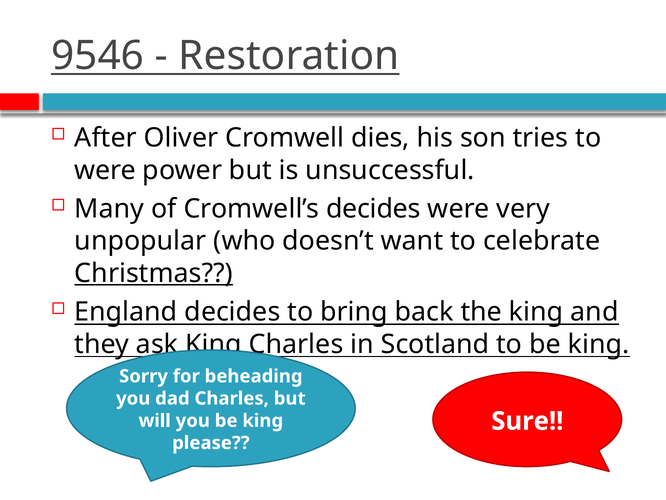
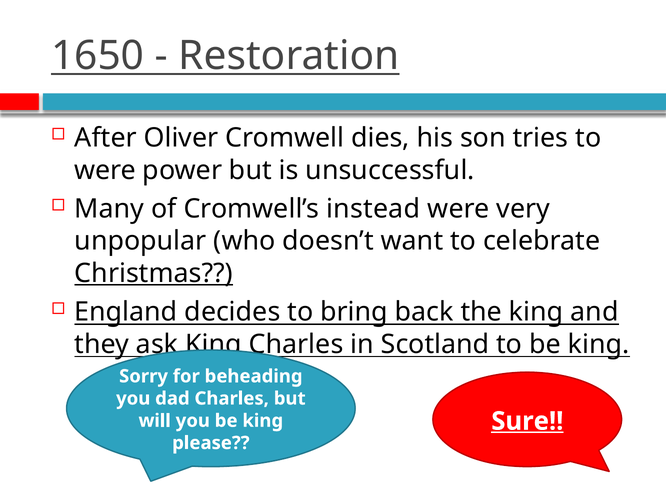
9546: 9546 -> 1650
Cromwell’s decides: decides -> instead
Sure underline: none -> present
